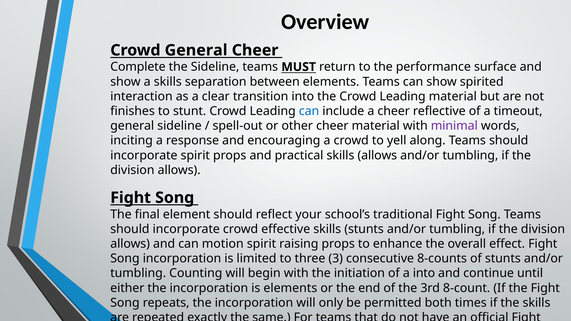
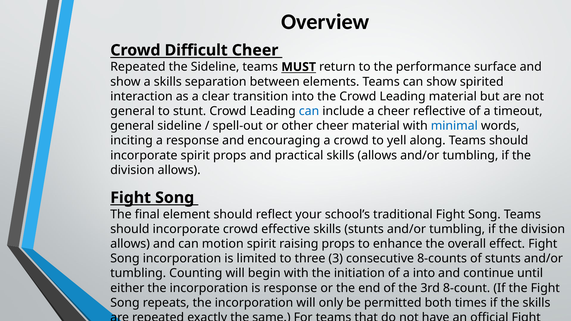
Crowd General: General -> Difficult
Complete at (138, 67): Complete -> Repeated
finishes at (133, 111): finishes -> general
minimal colour: purple -> blue
is elements: elements -> response
